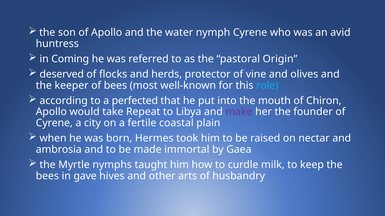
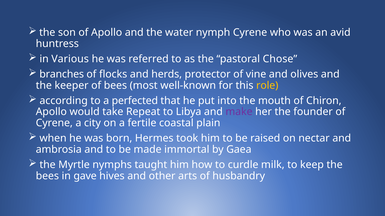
Coming: Coming -> Various
Origin: Origin -> Chose
deserved: deserved -> branches
role colour: light blue -> yellow
